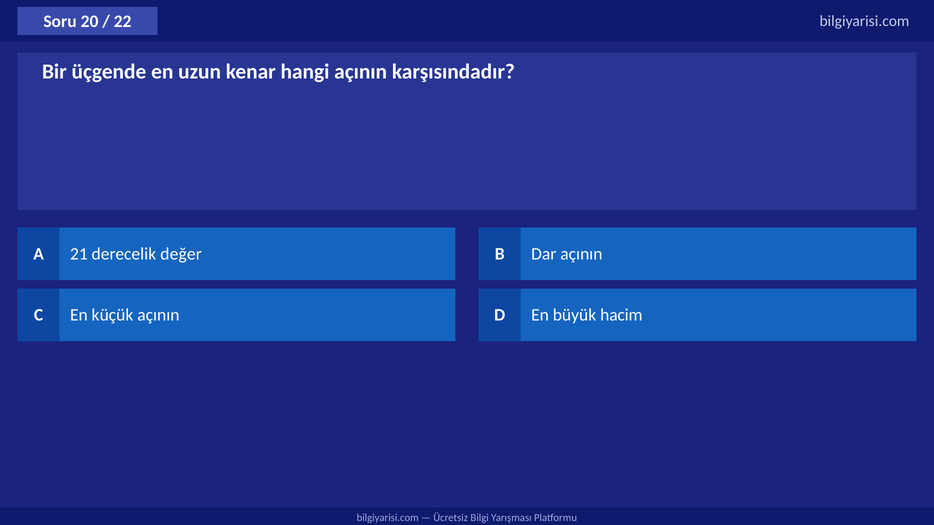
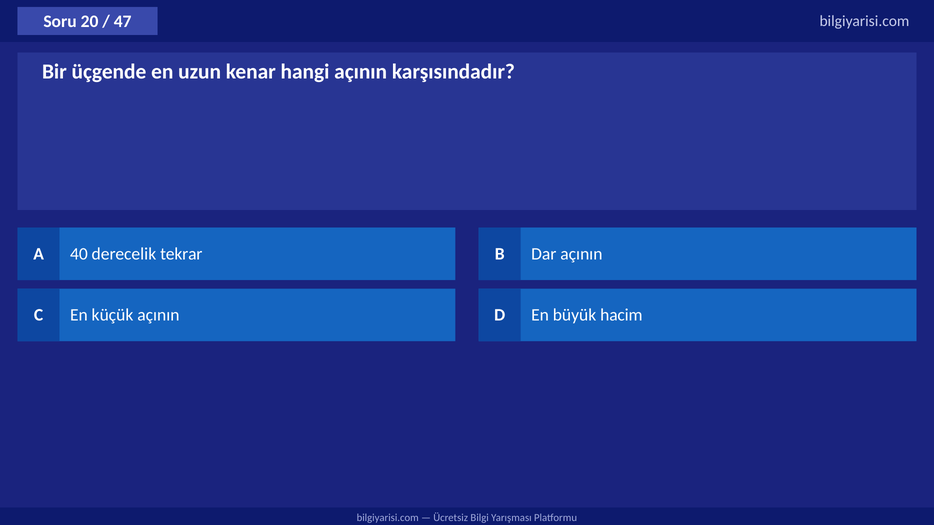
22: 22 -> 47
21: 21 -> 40
değer: değer -> tekrar
